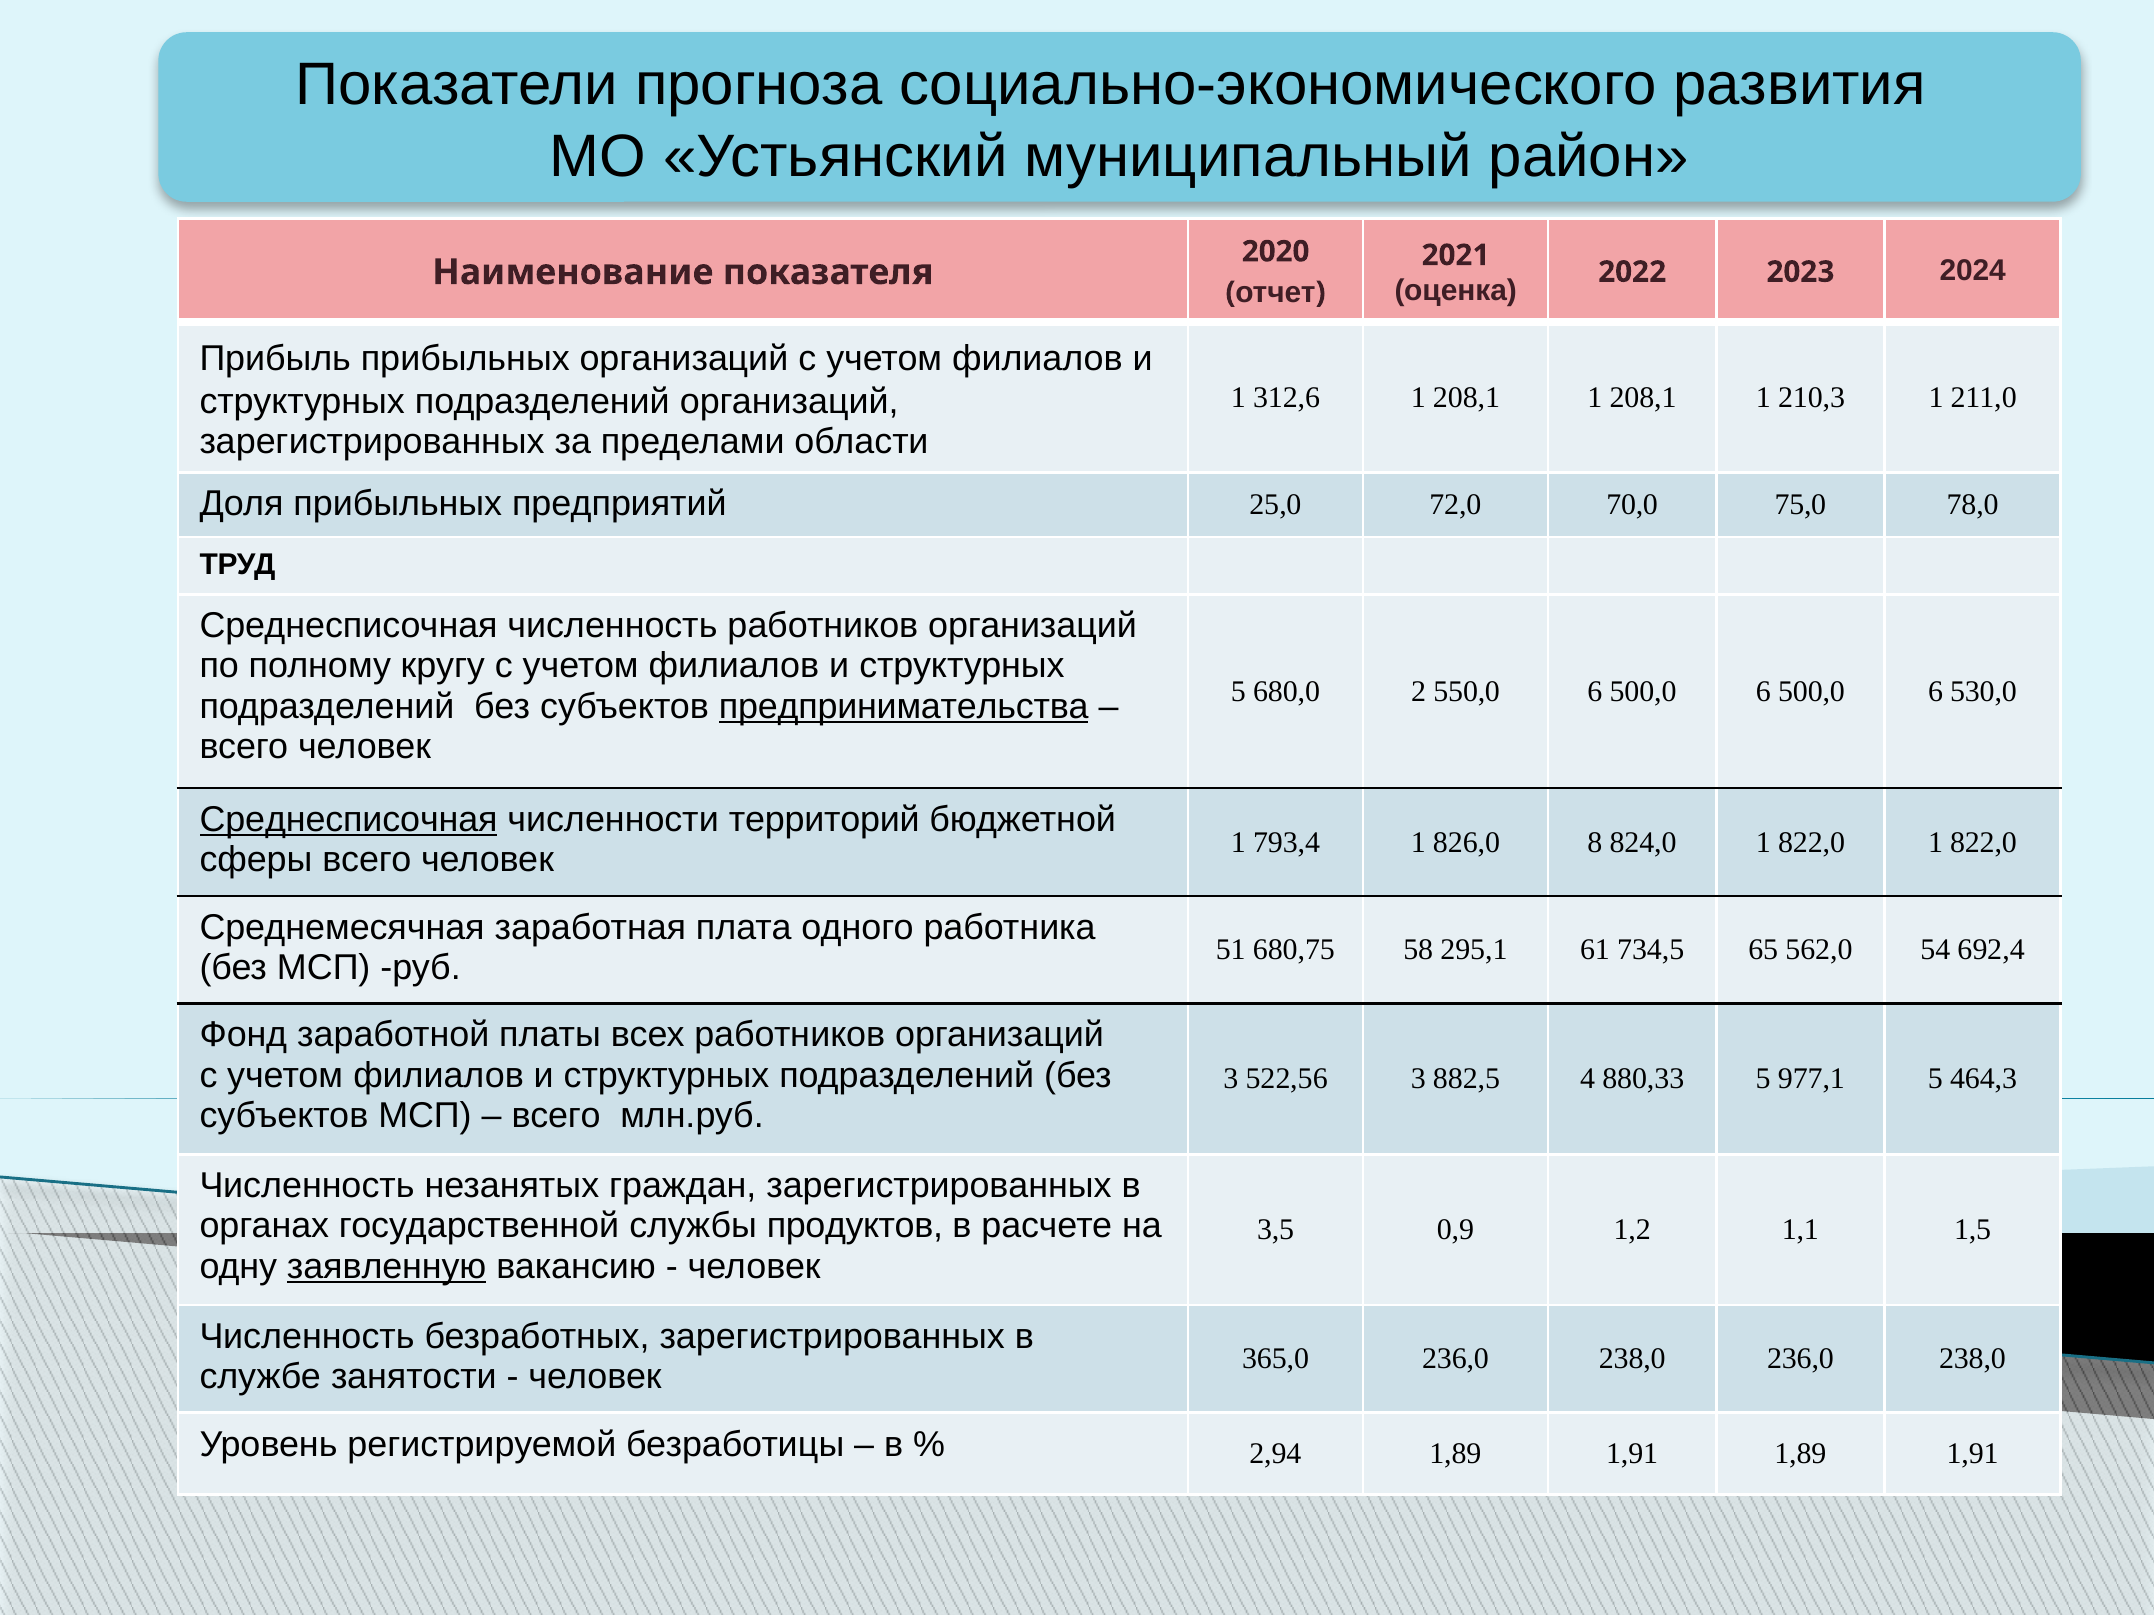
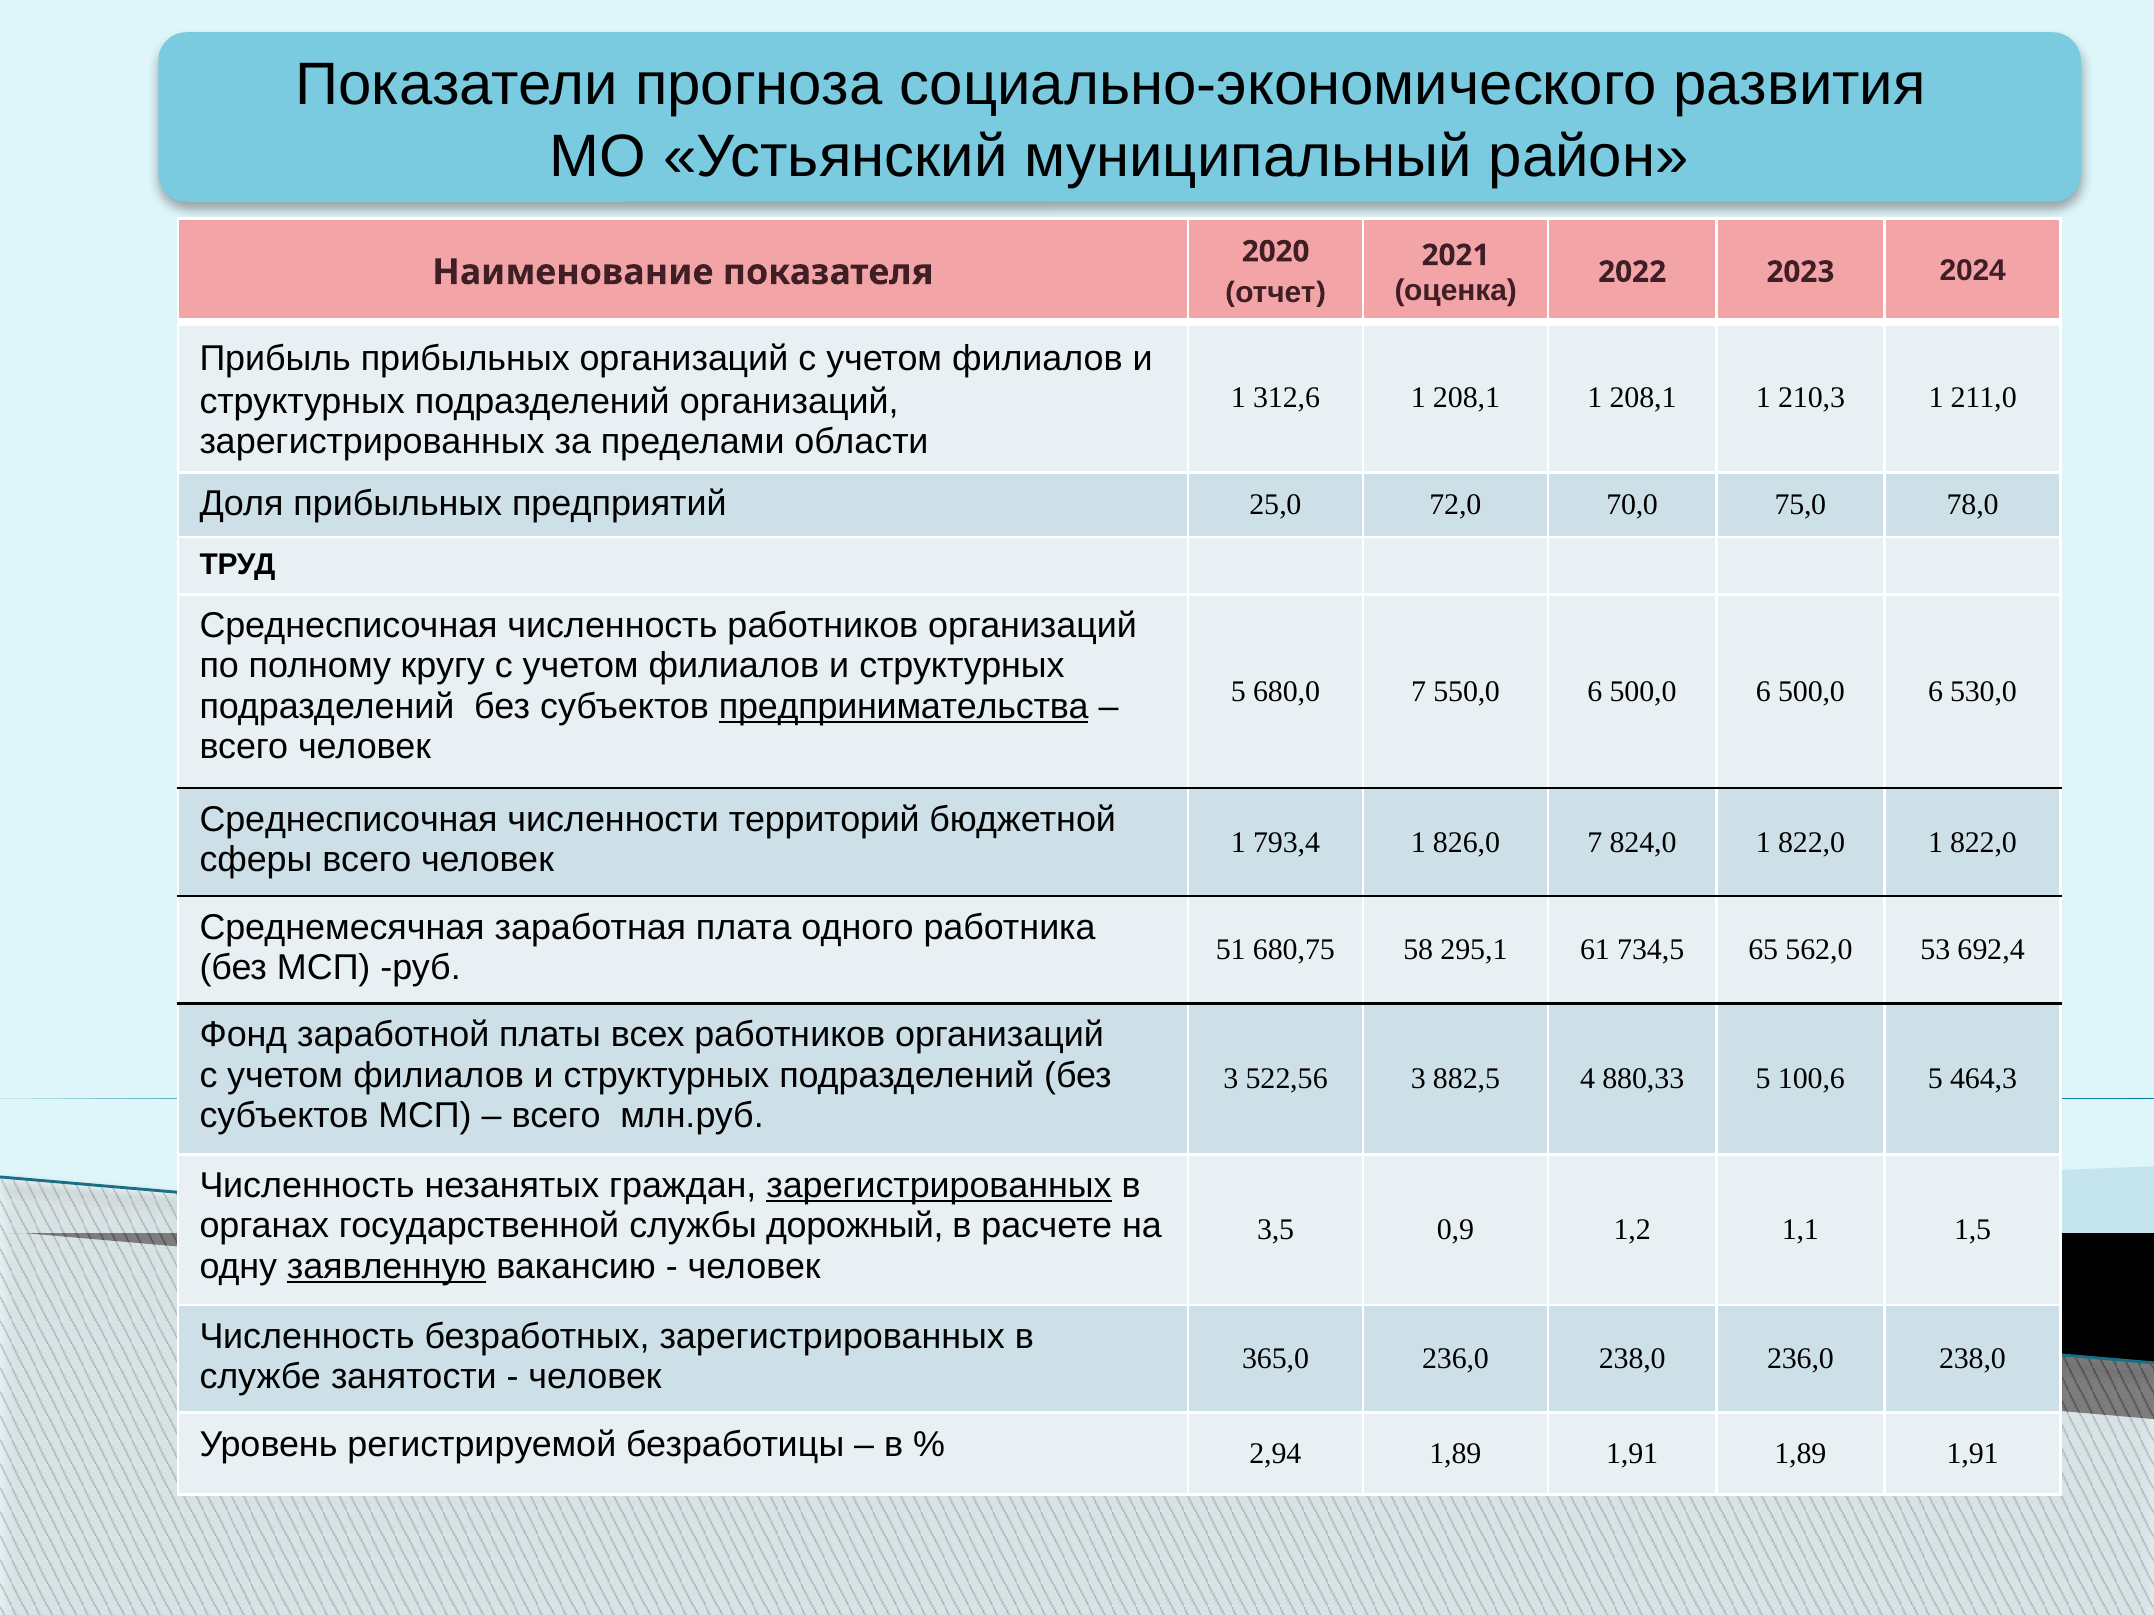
680,0 2: 2 -> 7
Среднесписочная at (349, 820) underline: present -> none
826,0 8: 8 -> 7
54: 54 -> 53
977,1: 977,1 -> 100,6
зарегистрированных at (939, 1186) underline: none -> present
продуктов: продуктов -> дорожный
